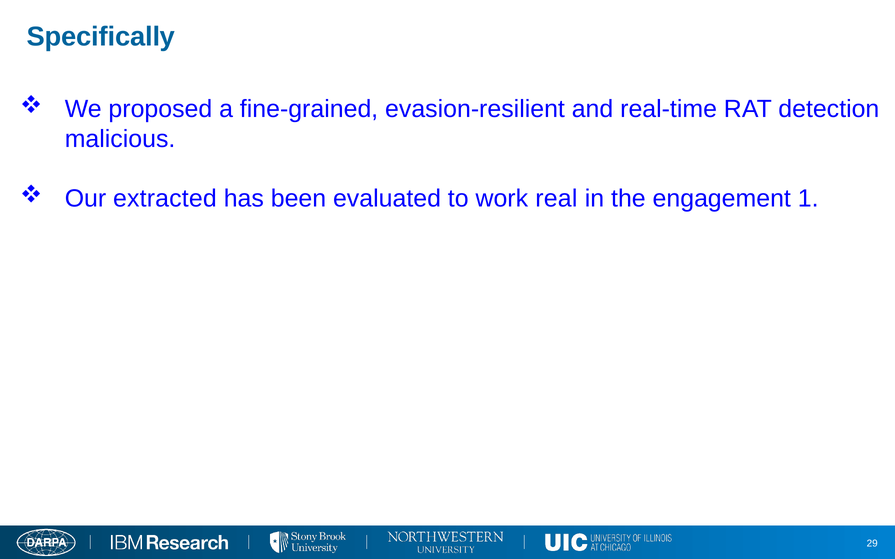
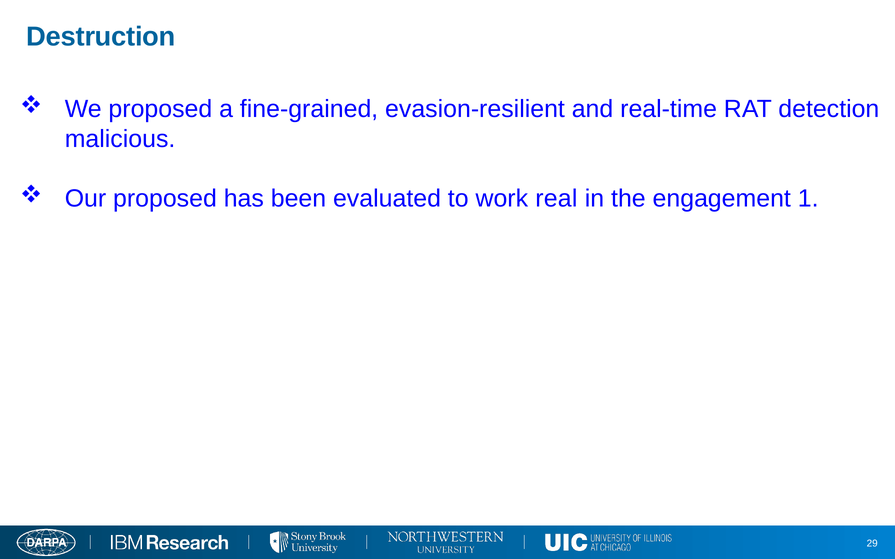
Specifically: Specifically -> Destruction
Our extracted: extracted -> proposed
